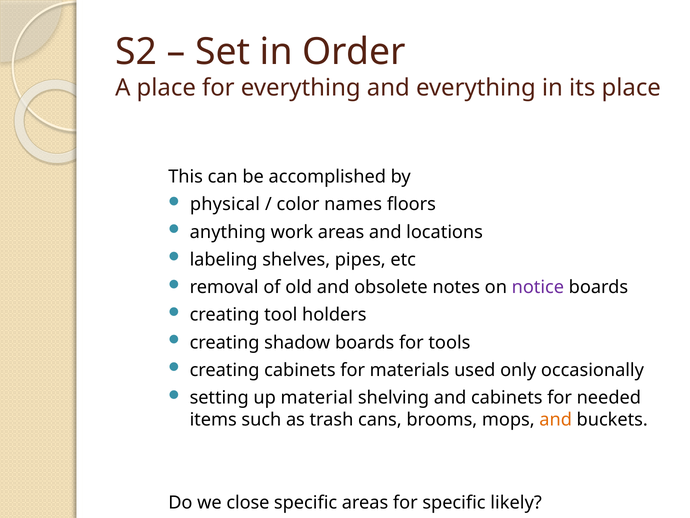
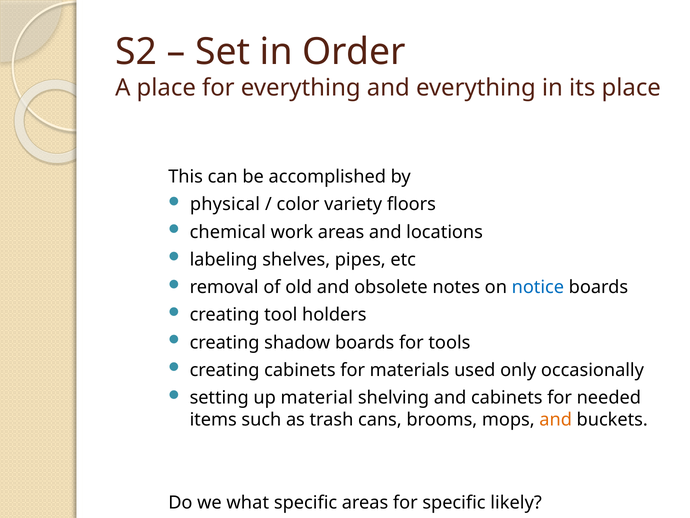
names: names -> variety
anything: anything -> chemical
notice colour: purple -> blue
close: close -> what
